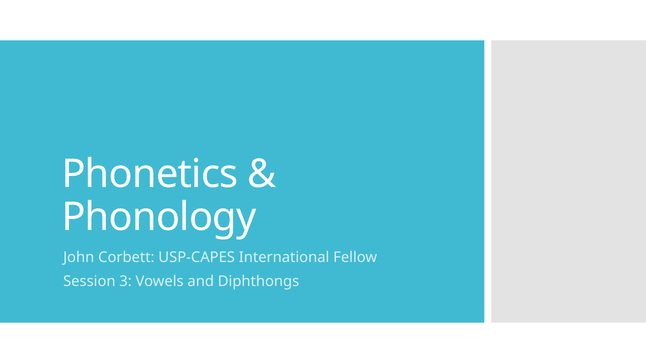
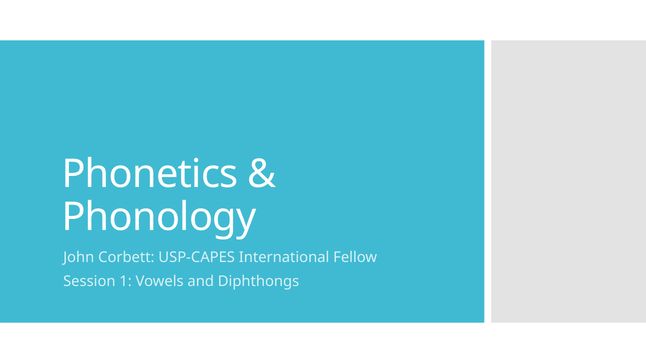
3: 3 -> 1
